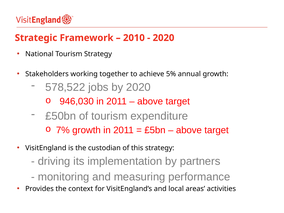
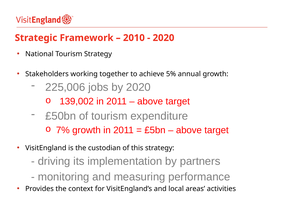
578,522: 578,522 -> 225,006
946,030: 946,030 -> 139,002
